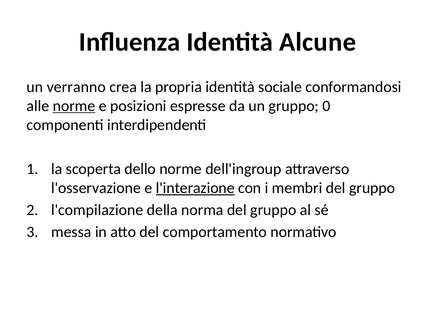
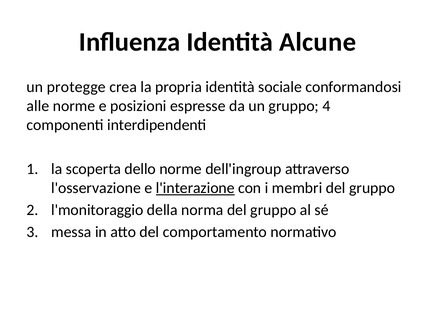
verranno: verranno -> protegge
norme at (74, 106) underline: present -> none
0: 0 -> 4
l'compilazione: l'compilazione -> l'monitoraggio
